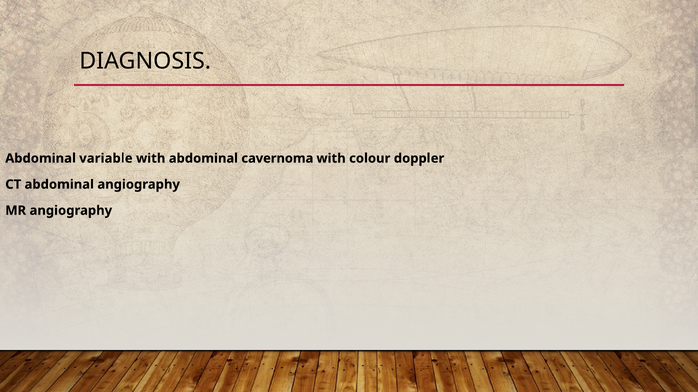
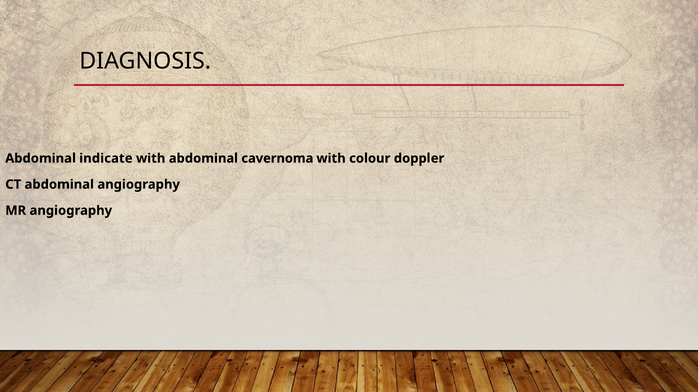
variable: variable -> indicate
